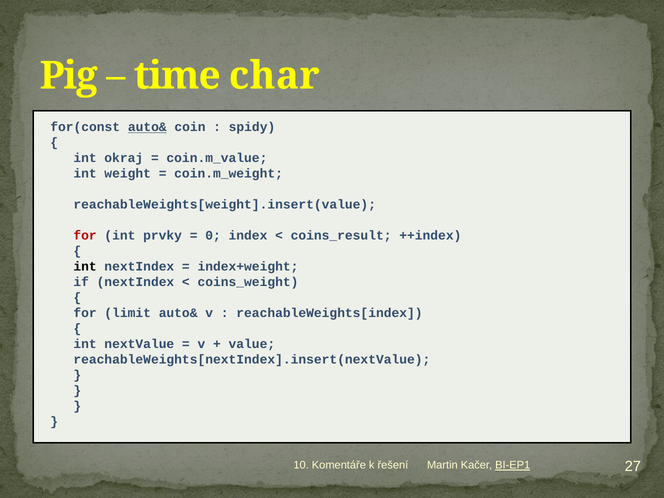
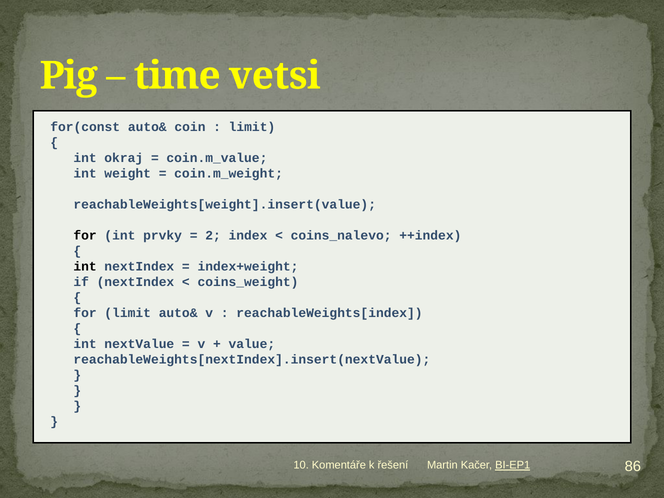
char: char -> vetsi
auto& at (147, 127) underline: present -> none
spidy at (252, 127): spidy -> limit
for at (85, 236) colour: red -> black
0: 0 -> 2
coins_result: coins_result -> coins_nalevo
27: 27 -> 86
